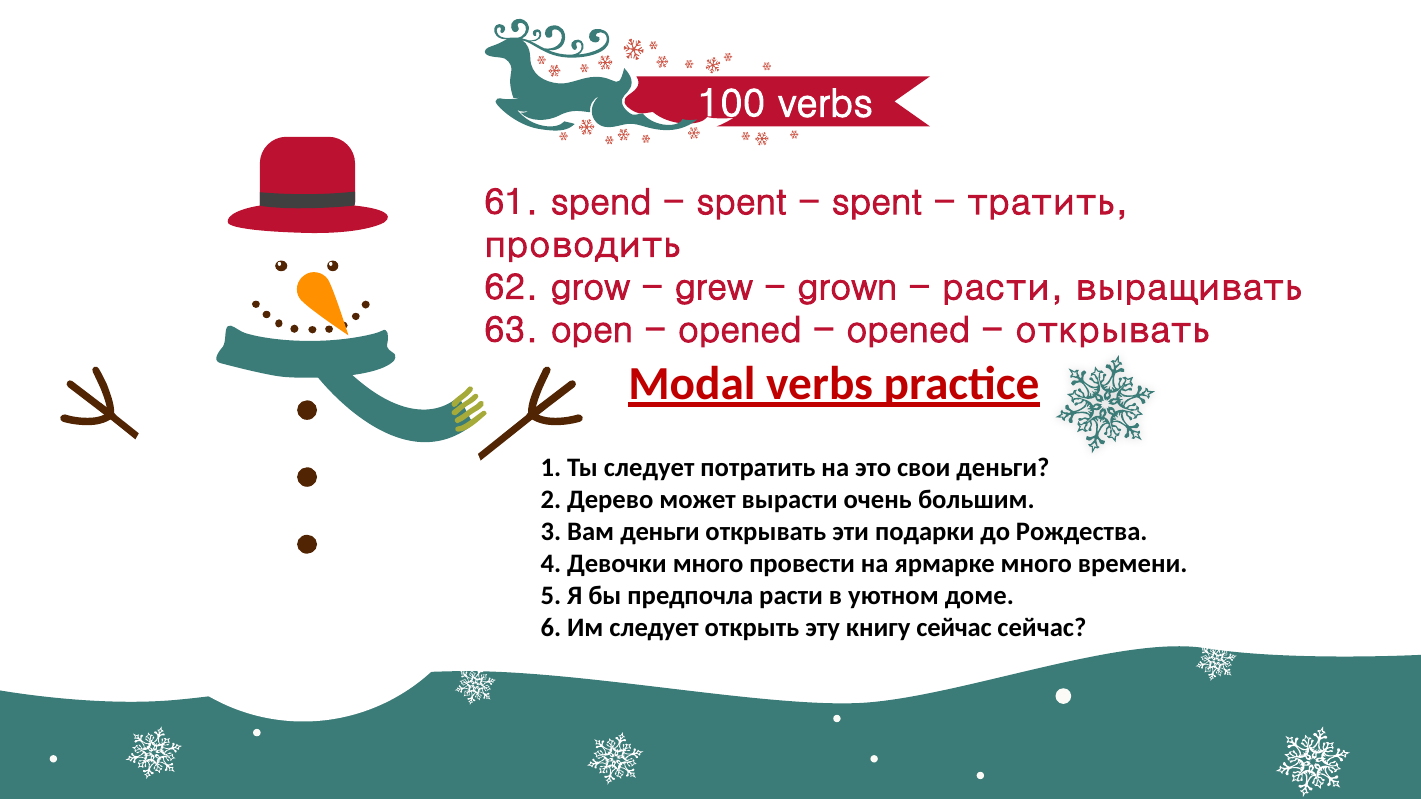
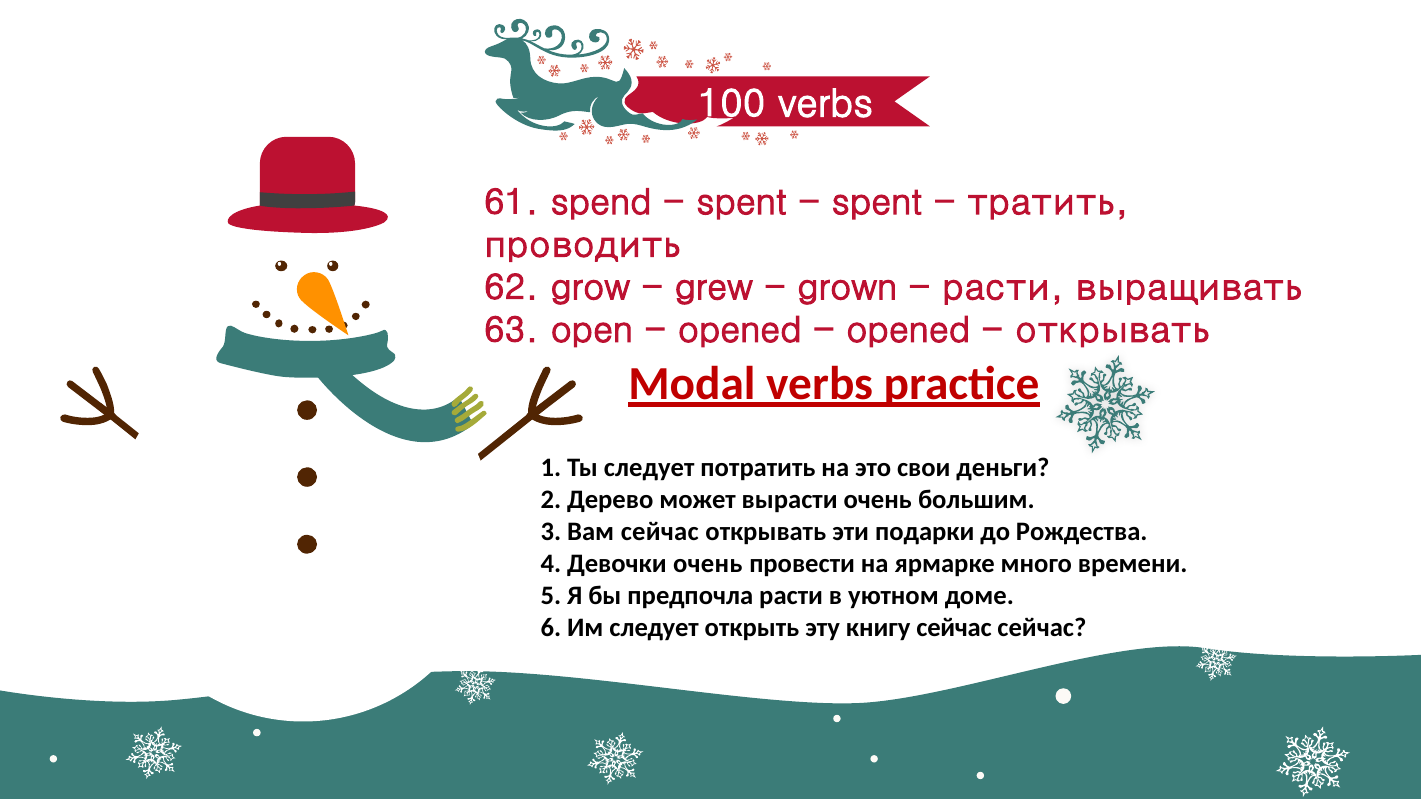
Вам деньги: деньги -> сейчас
Девочки много: много -> очень
